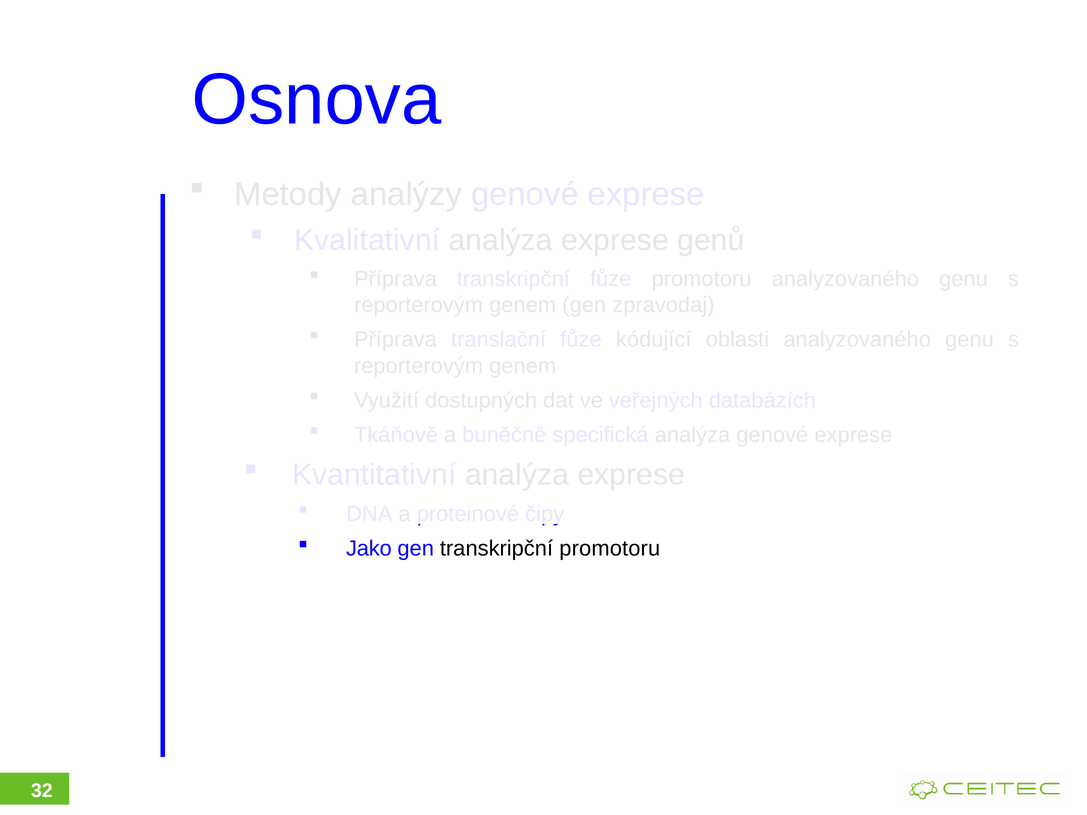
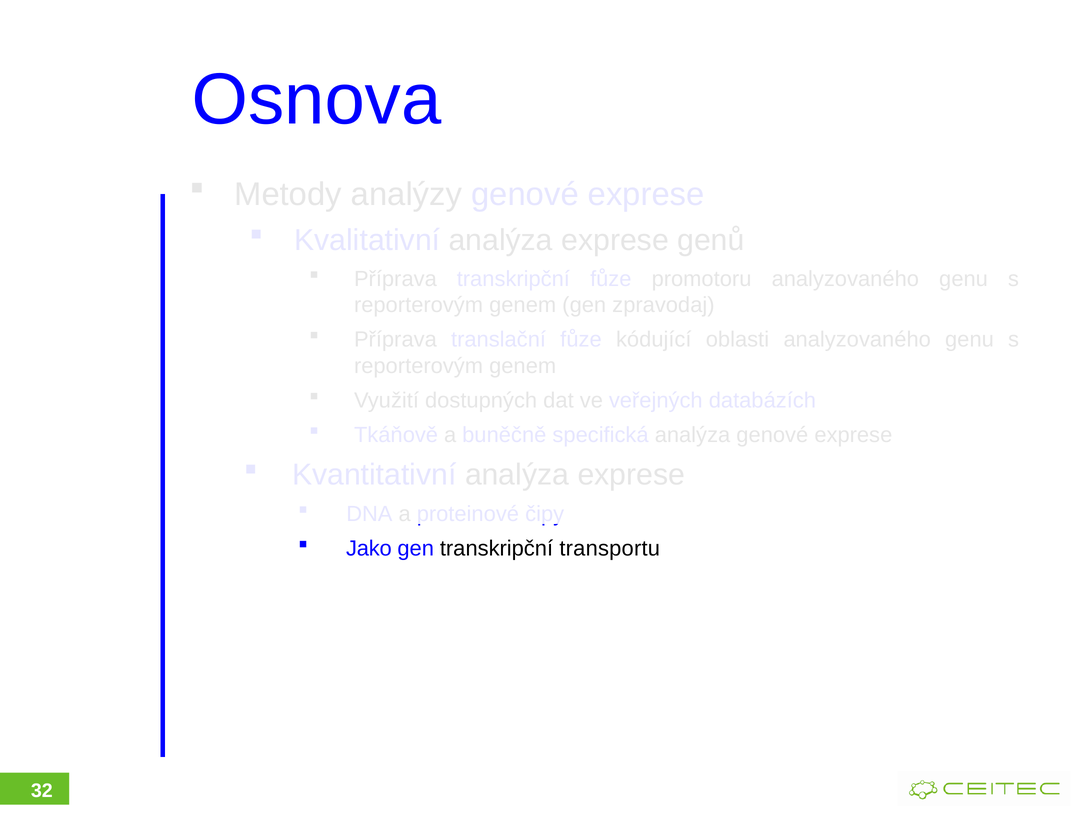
transkripční promotoru: promotoru -> transportu
